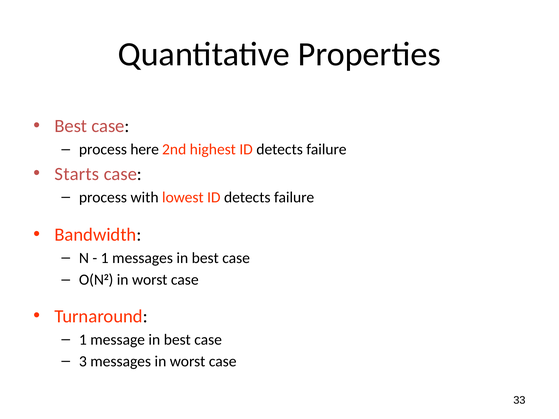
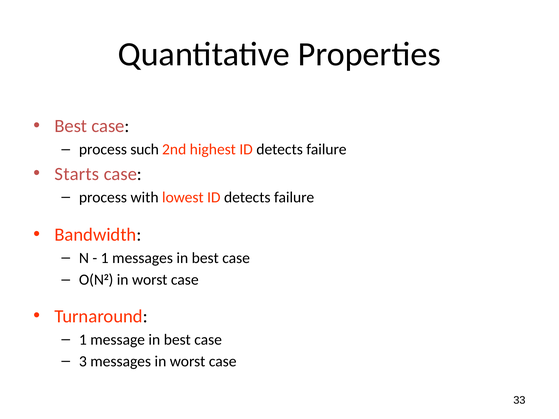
here: here -> such
